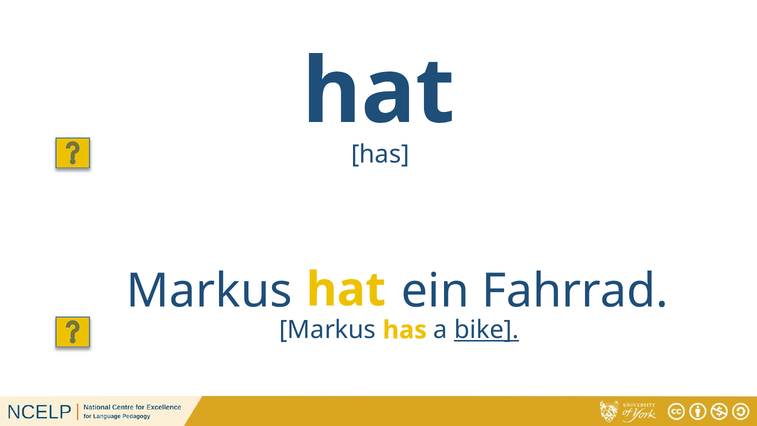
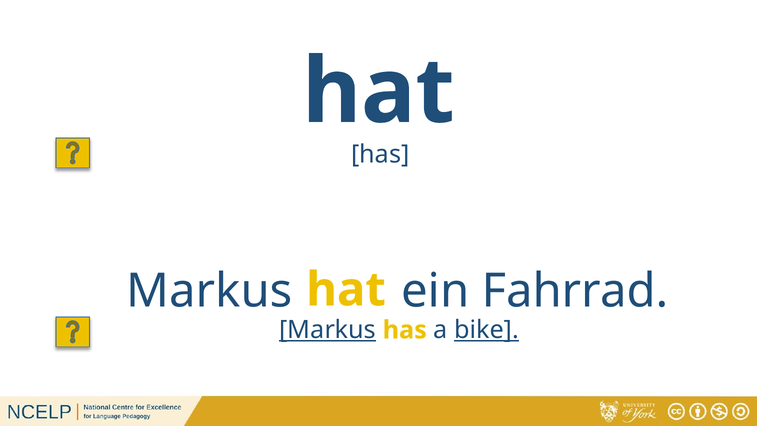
Markus at (328, 330) underline: none -> present
